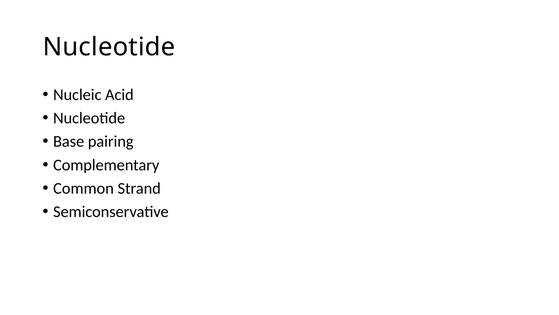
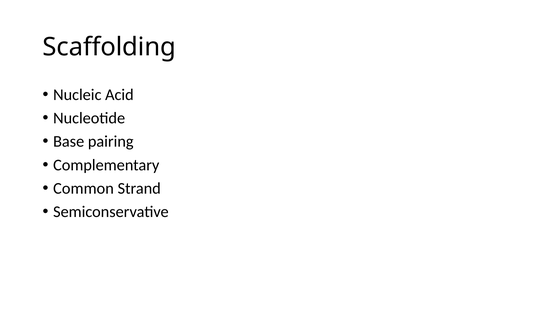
Nucleotide at (109, 47): Nucleotide -> Scaffolding
